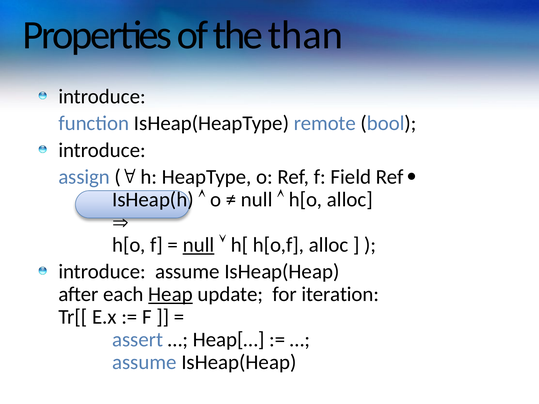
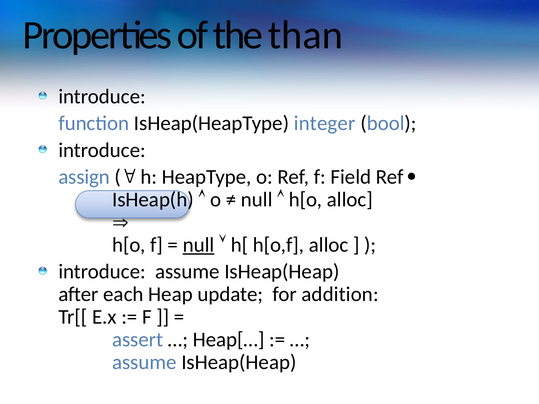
remote: remote -> integer
Heap underline: present -> none
iteration: iteration -> addition
